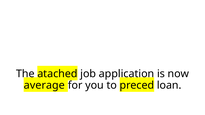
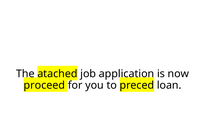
average: average -> proceed
